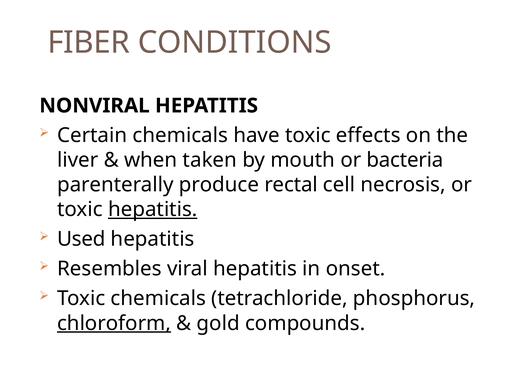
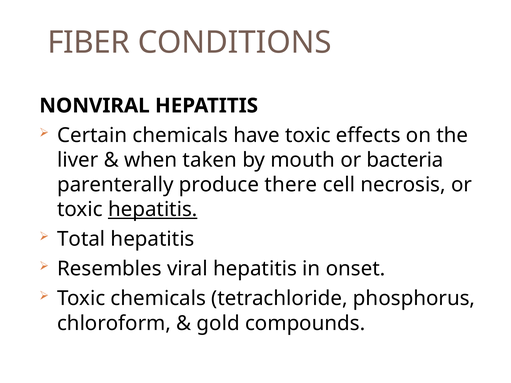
rectal: rectal -> there
Used: Used -> Total
chloroform underline: present -> none
